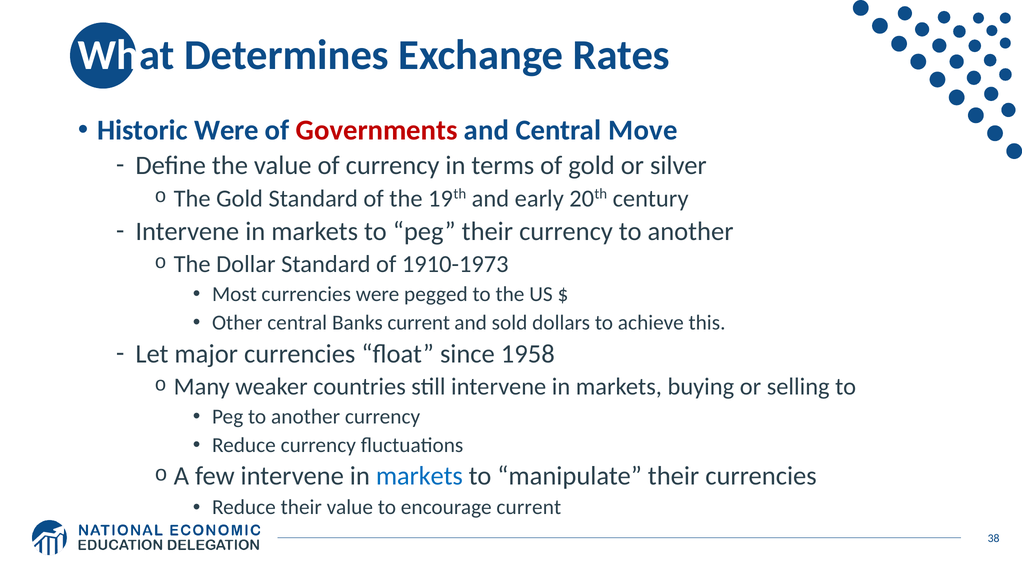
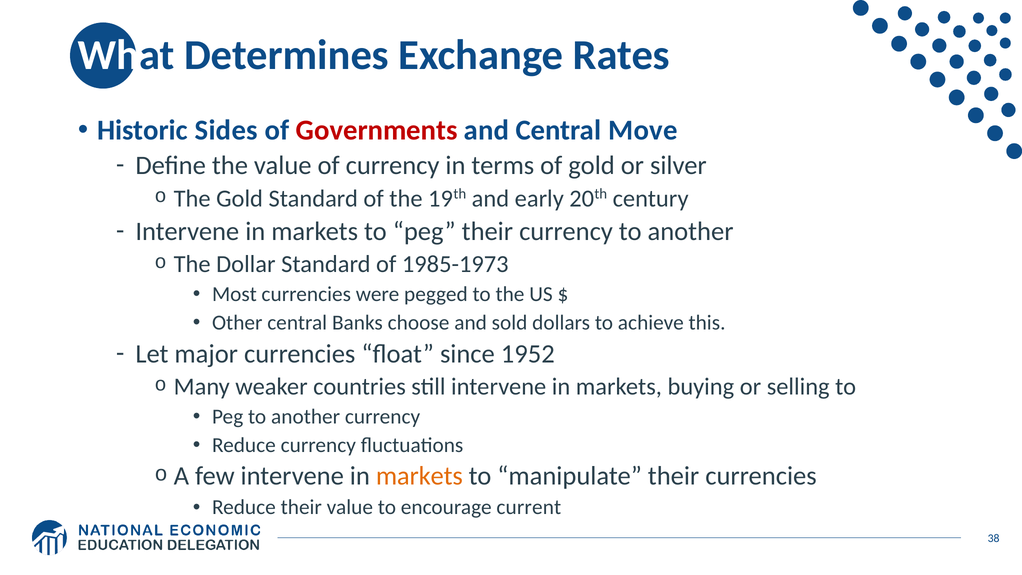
Historic Were: Were -> Sides
1910-1973: 1910-1973 -> 1985-1973
Banks current: current -> choose
1958: 1958 -> 1952
markets at (419, 476) colour: blue -> orange
